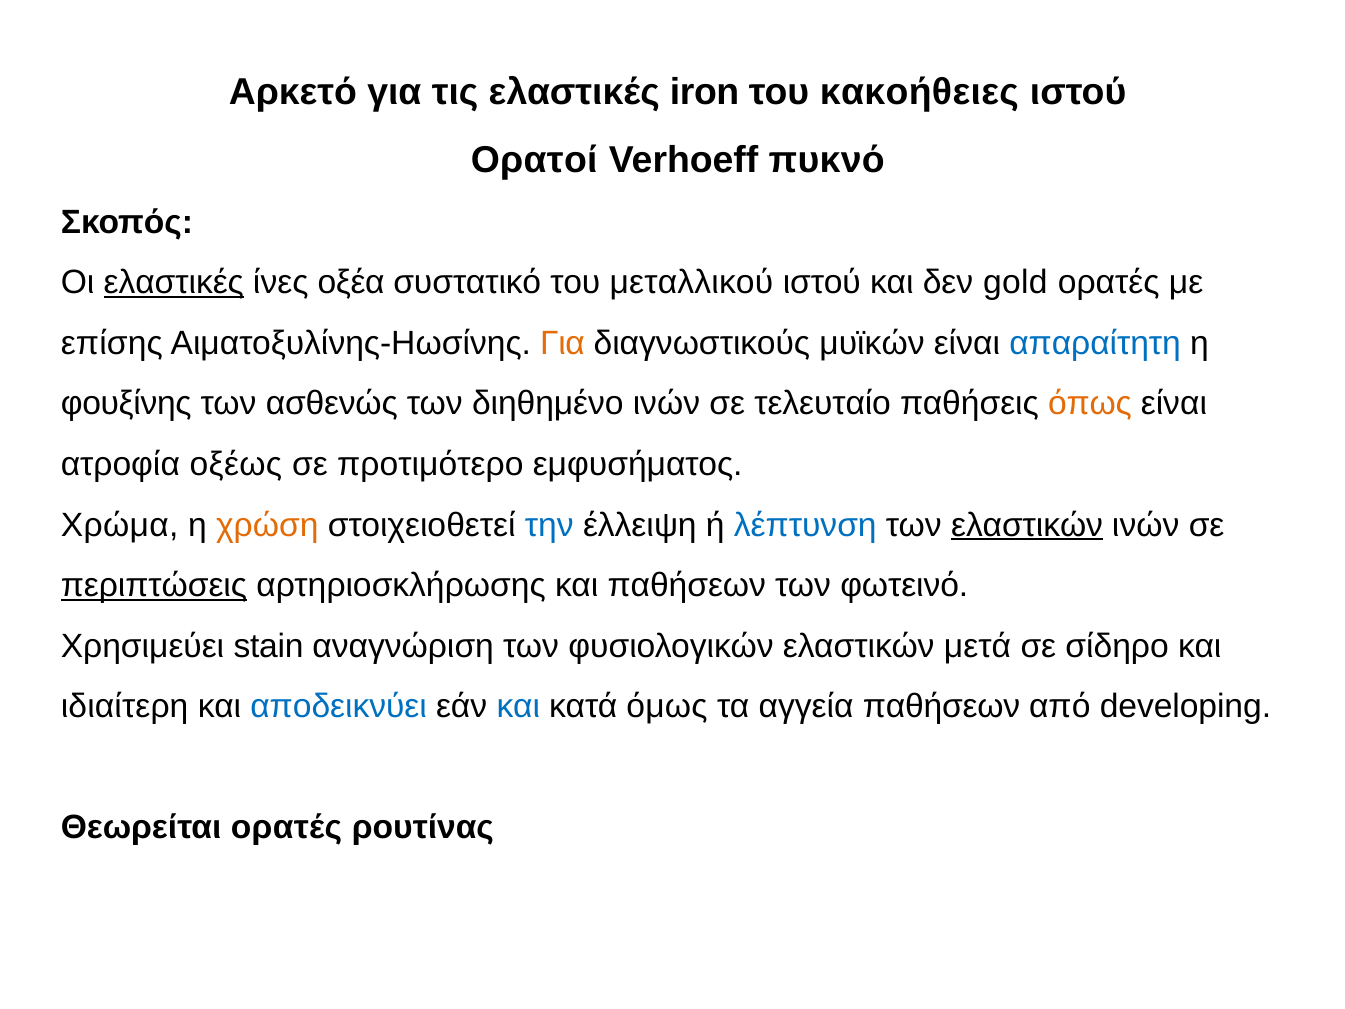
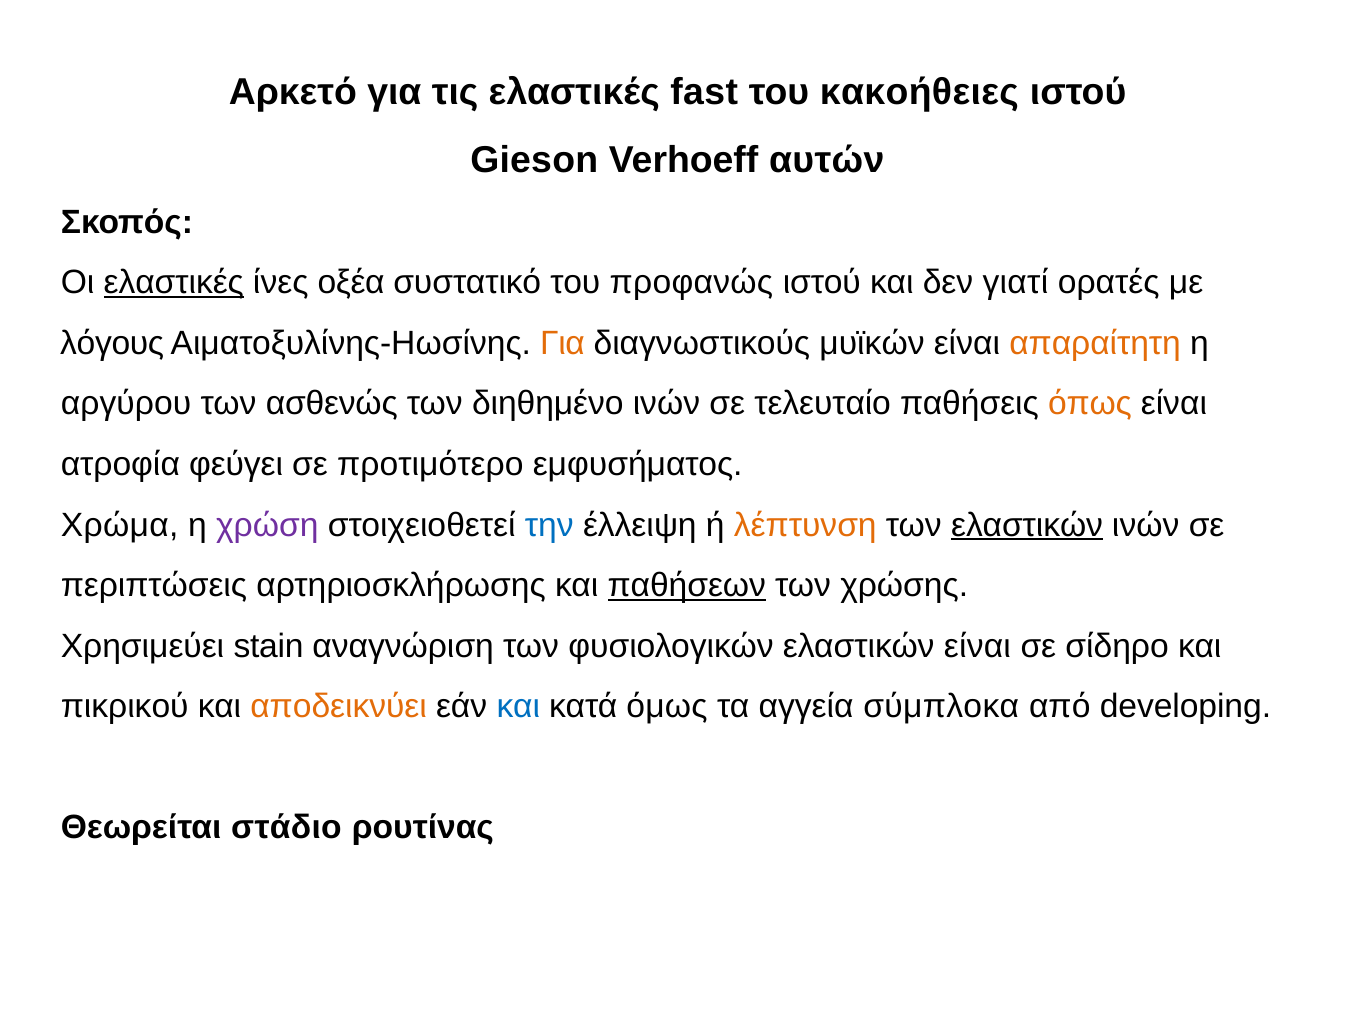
iron: iron -> fast
Ορατοί: Ορατοί -> Gieson
πυκνό: πυκνό -> αυτών
μεταλλικού: μεταλλικού -> προφανώς
gold: gold -> γιατί
επίσης: επίσης -> λόγους
απαραίτητη colour: blue -> orange
φουξίνης: φουξίνης -> αργύρου
οξέως: οξέως -> φεύγει
χρώση colour: orange -> purple
λέπτυνση colour: blue -> orange
περιπτώσεις underline: present -> none
παθήσεων at (687, 585) underline: none -> present
φωτεινό: φωτεινό -> χρώσης
ελαστικών μετά: μετά -> είναι
ιδιαίτερη: ιδιαίτερη -> πικρικού
αποδεικνύει colour: blue -> orange
αγγεία παθήσεων: παθήσεων -> σύμπλοκα
Θεωρείται ορατές: ορατές -> στάδιο
